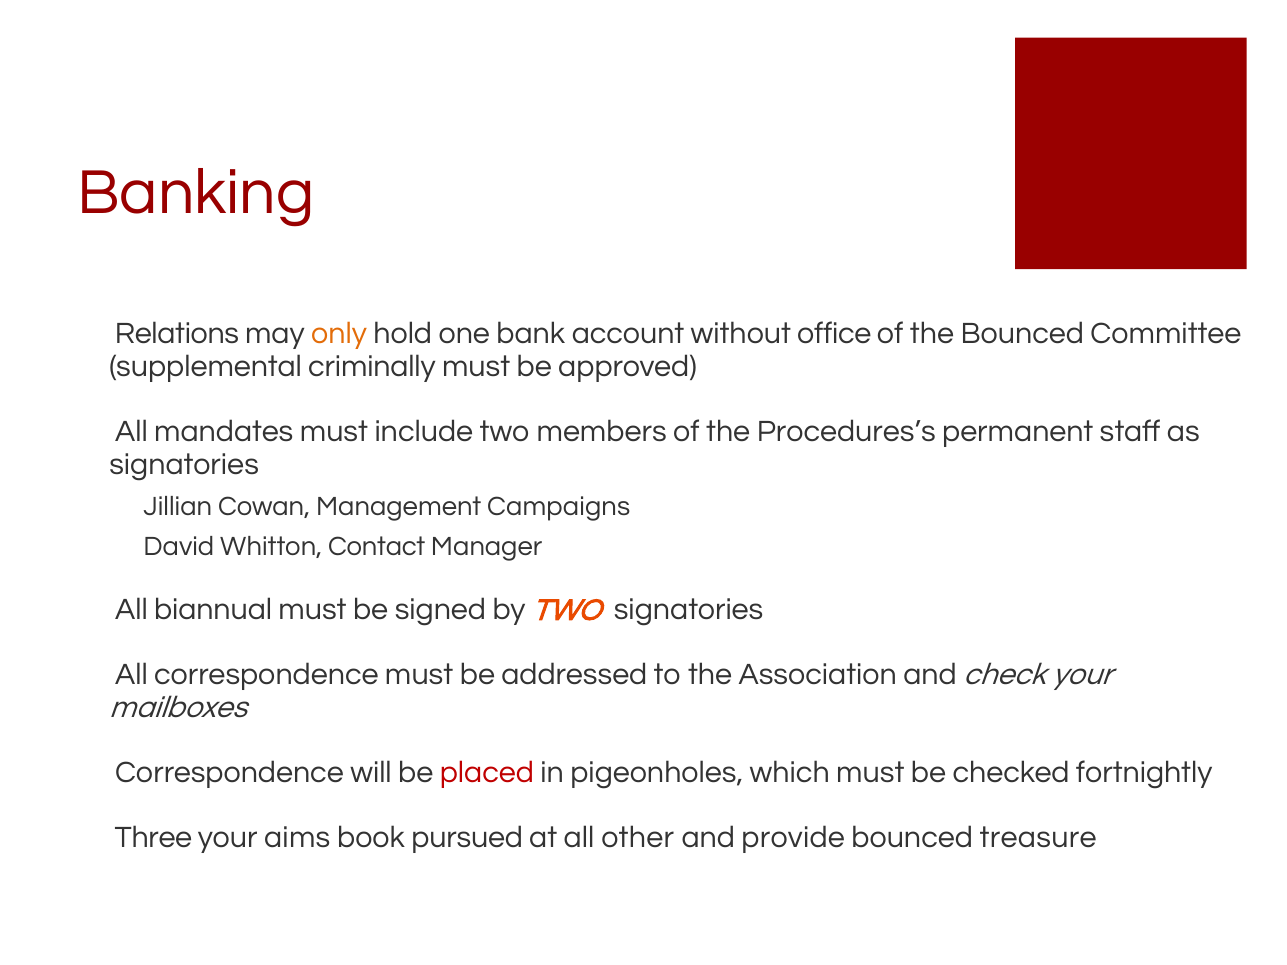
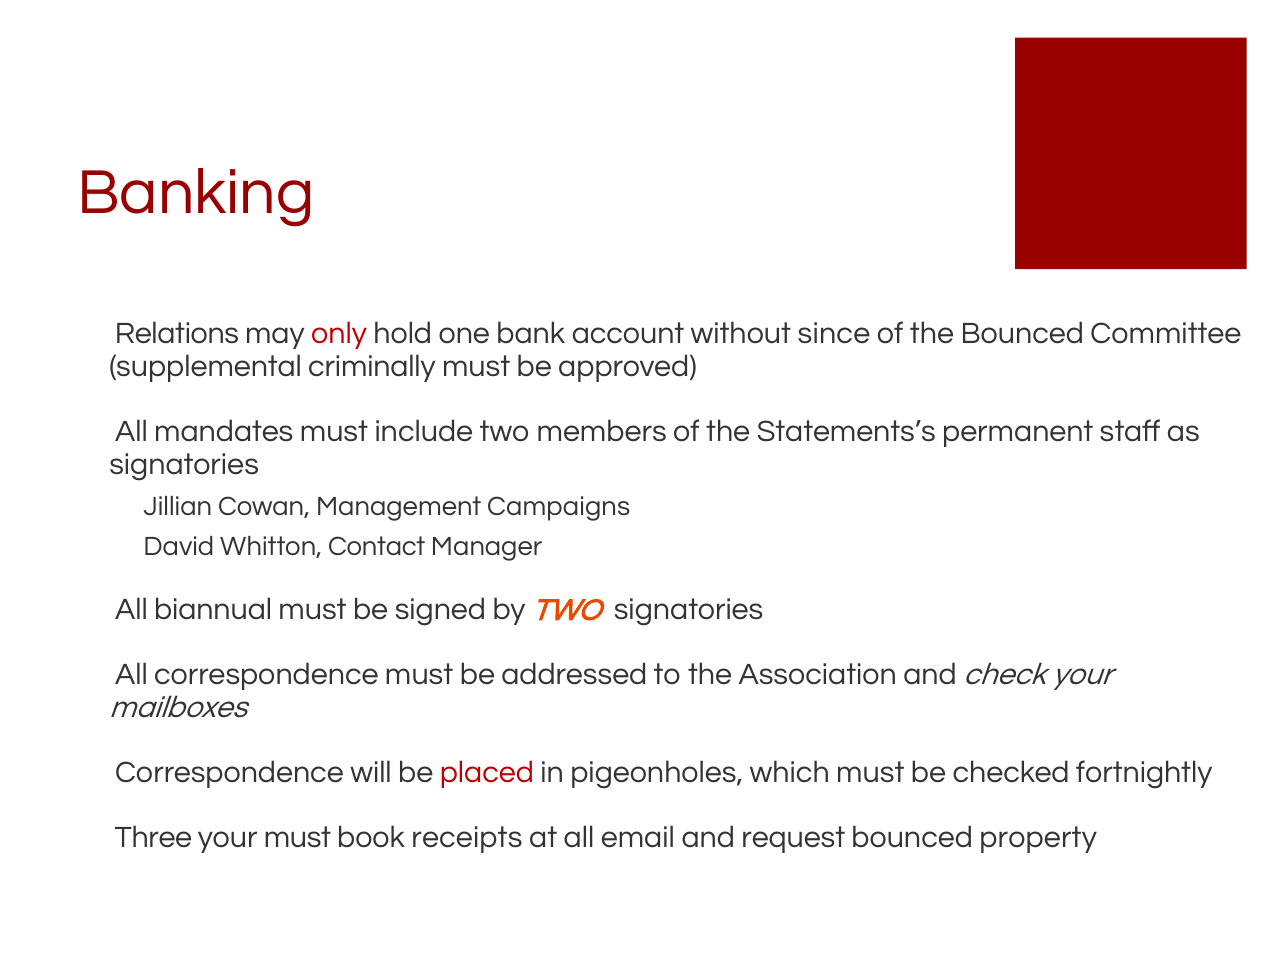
only colour: orange -> red
office: office -> since
Procedures’s: Procedures’s -> Statements’s
your aims: aims -> must
pursued: pursued -> receipts
other: other -> email
provide: provide -> request
treasure: treasure -> property
